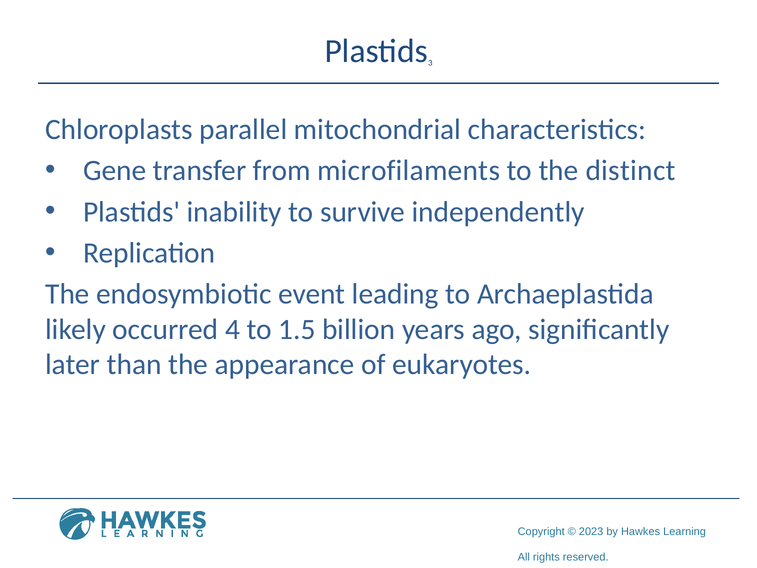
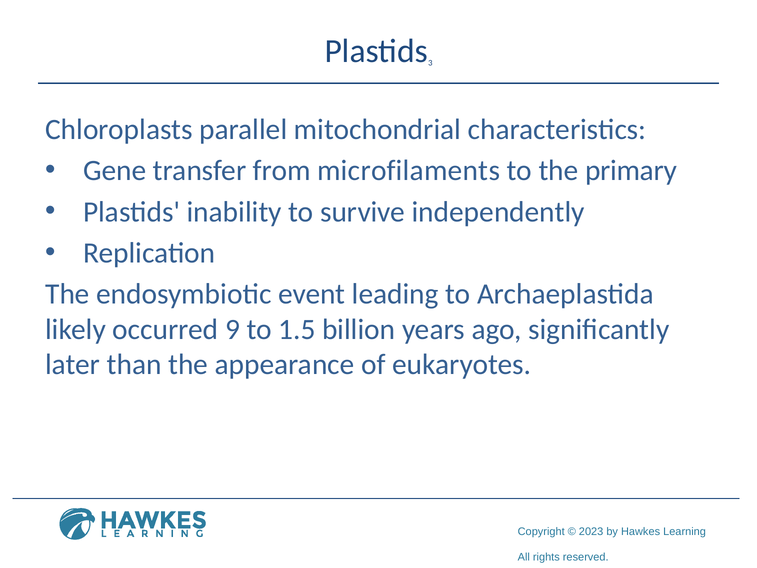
distinct: distinct -> primary
4: 4 -> 9
